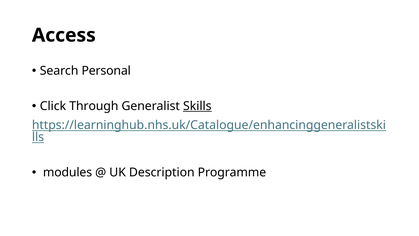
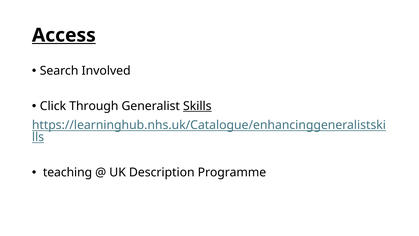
Access underline: none -> present
Personal: Personal -> Involved
modules: modules -> teaching
